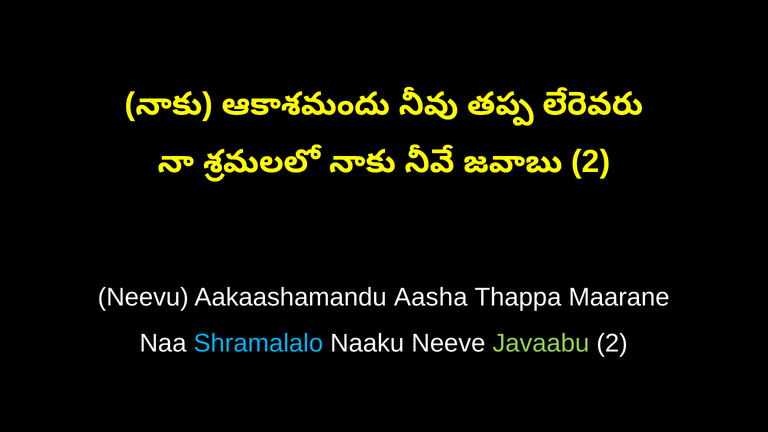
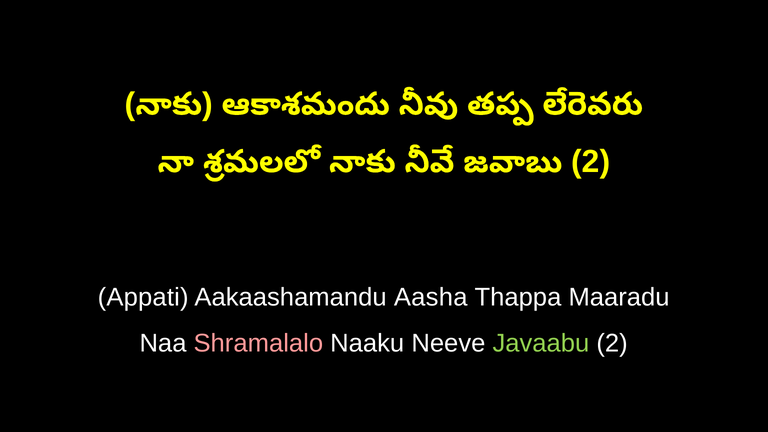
Neevu: Neevu -> Appati
Maarane: Maarane -> Maaradu
Shramalalo colour: light blue -> pink
